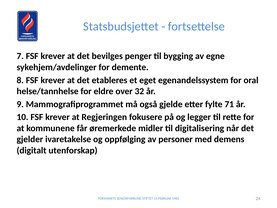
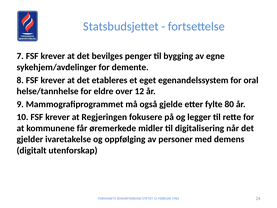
32: 32 -> 12
71: 71 -> 80
